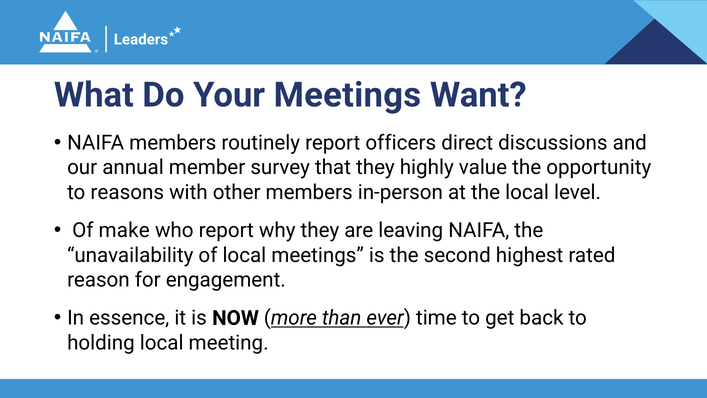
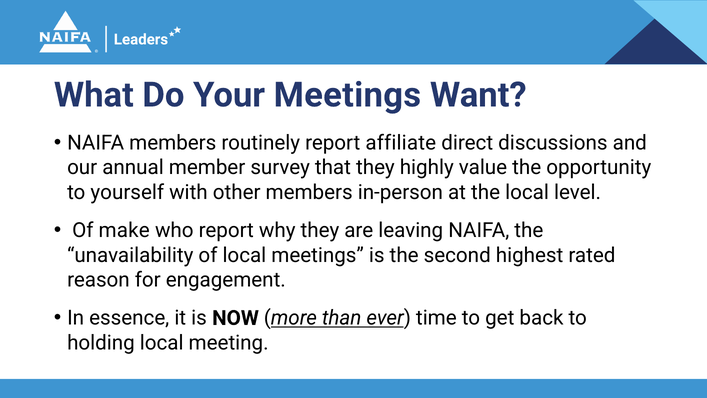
officers: officers -> affiliate
reasons: reasons -> yourself
